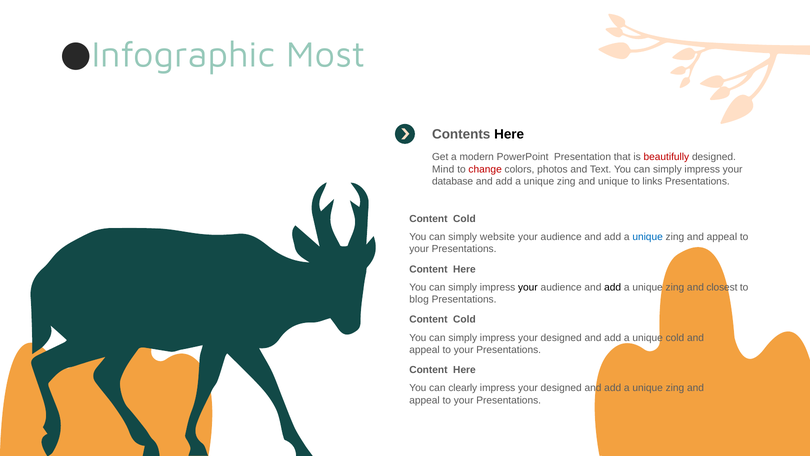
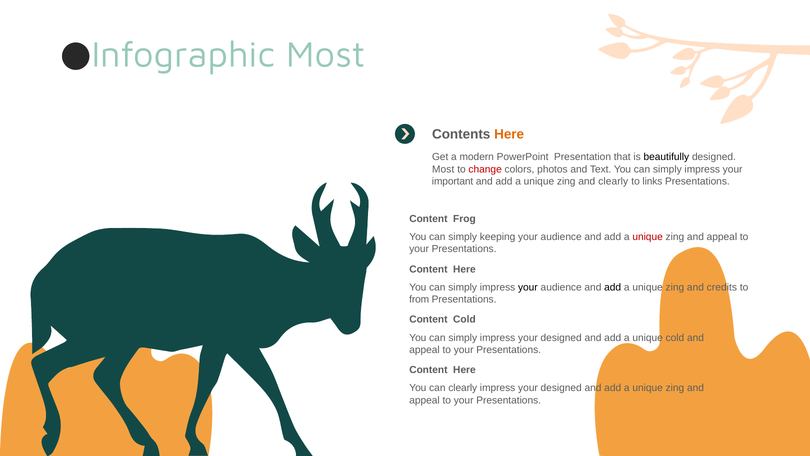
Here at (509, 134) colour: black -> orange
beautifully colour: red -> black
Mind at (443, 169): Mind -> Most
database: database -> important
and unique: unique -> clearly
Cold at (464, 219): Cold -> Frog
website: website -> keeping
unique at (648, 237) colour: blue -> red
closest: closest -> credits
blog: blog -> from
